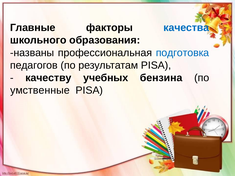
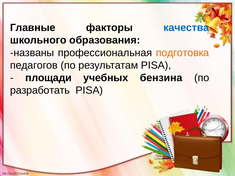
подготовка colour: blue -> orange
качеству: качеству -> площади
умственные: умственные -> разработать
